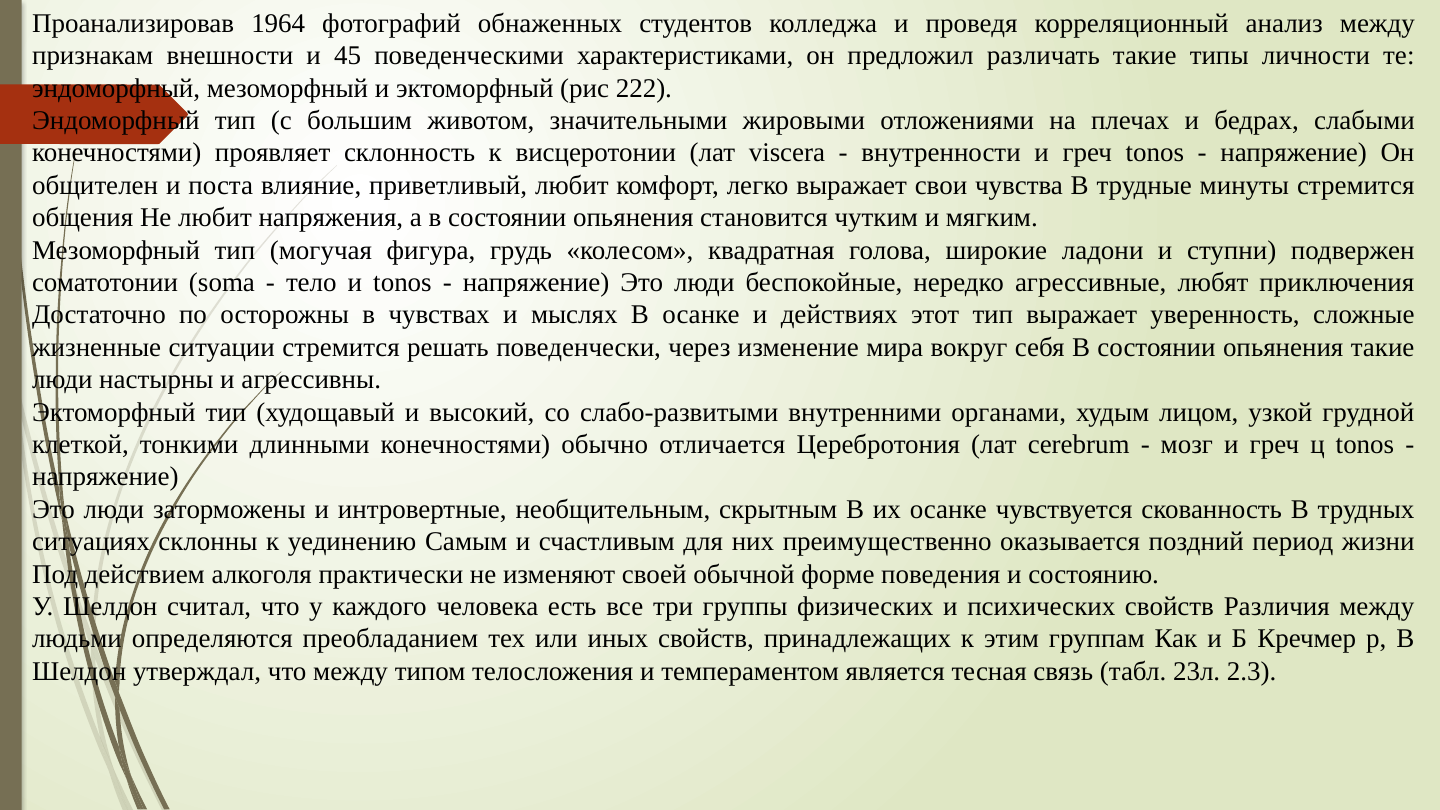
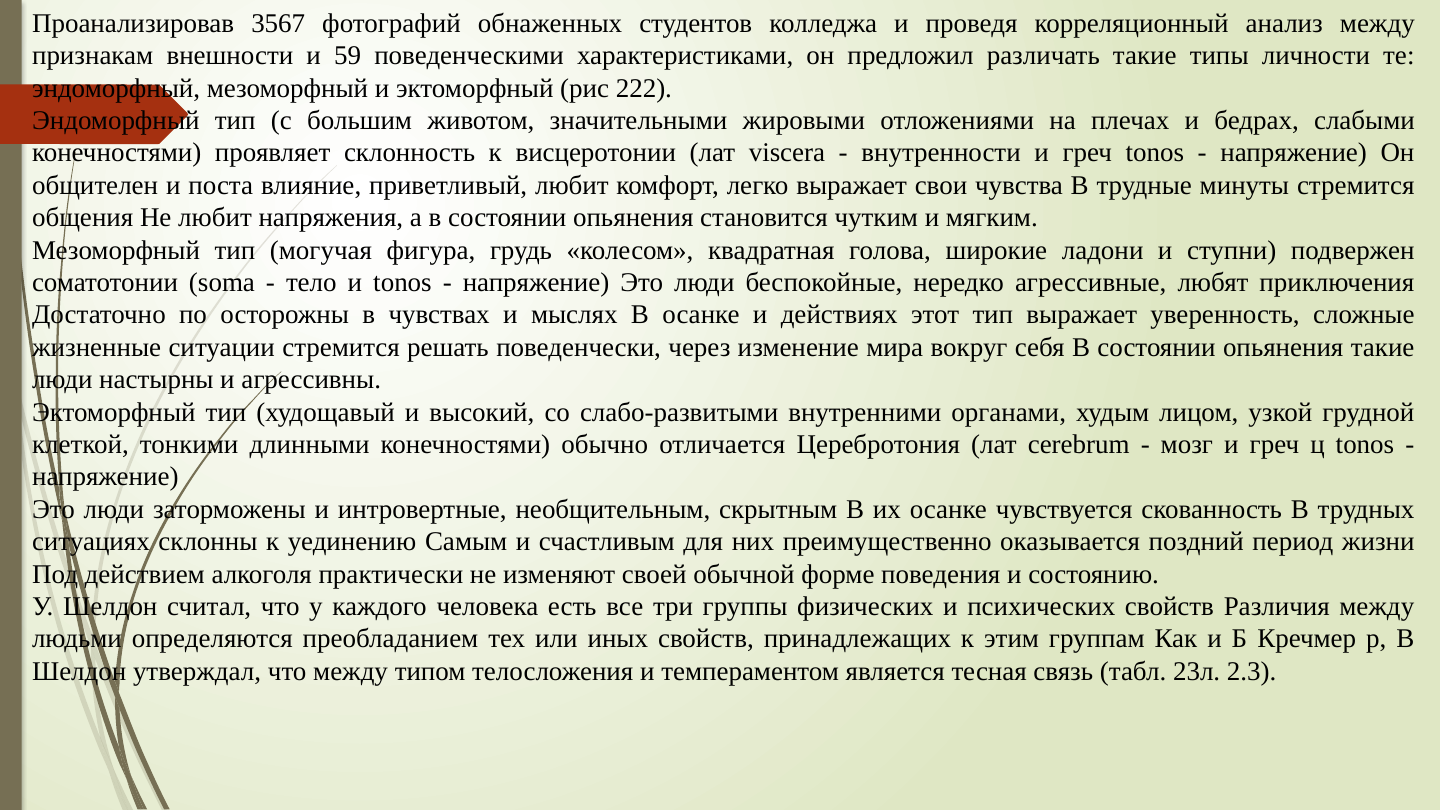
1964: 1964 -> 3567
45: 45 -> 59
